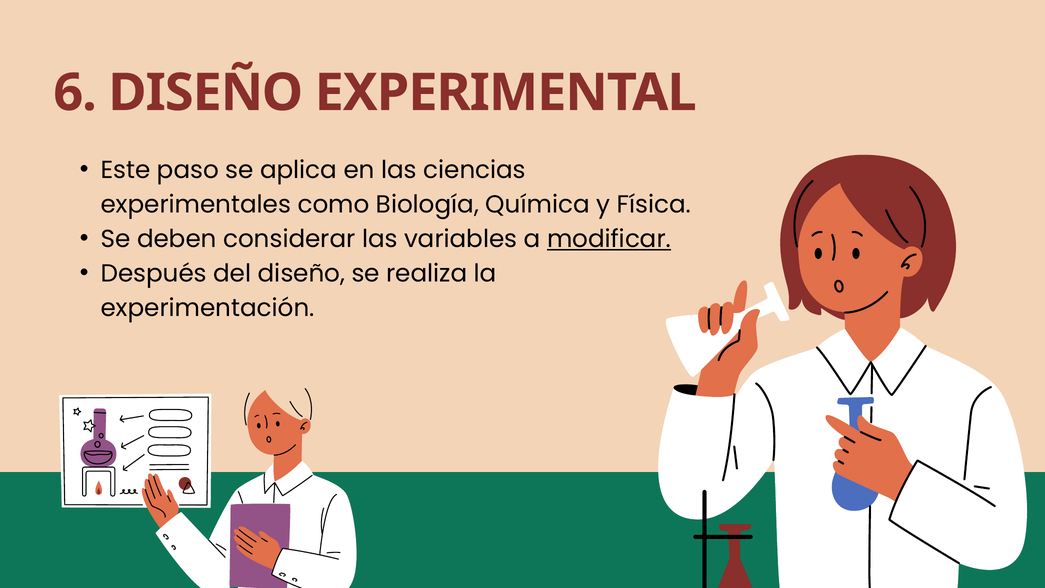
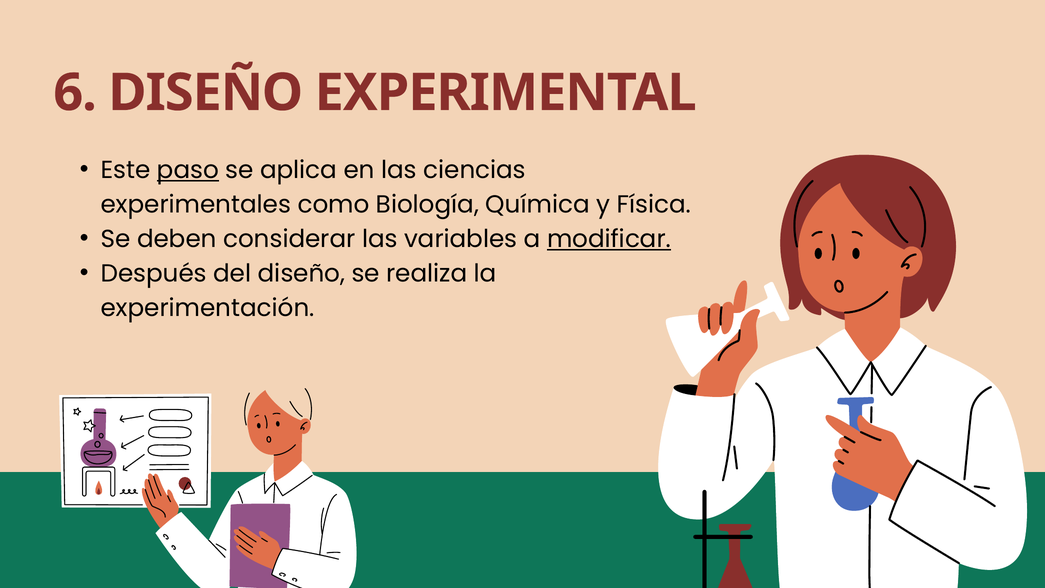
paso underline: none -> present
